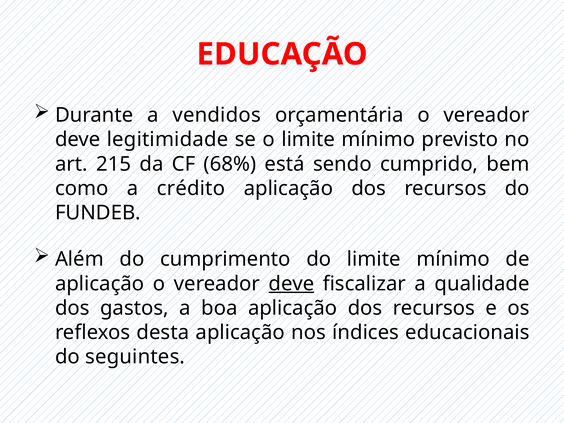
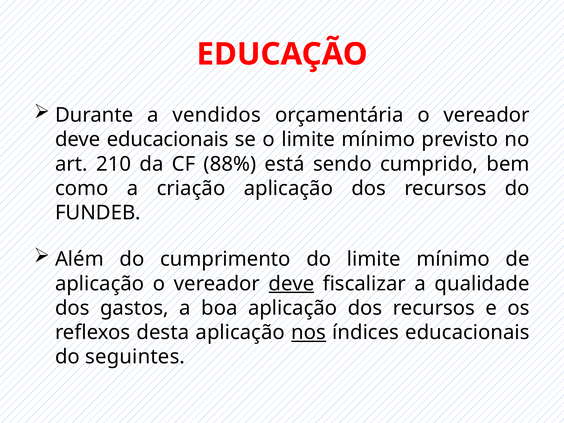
deve legitimidade: legitimidade -> educacionais
215: 215 -> 210
68%: 68% -> 88%
crédito: crédito -> criação
nos underline: none -> present
